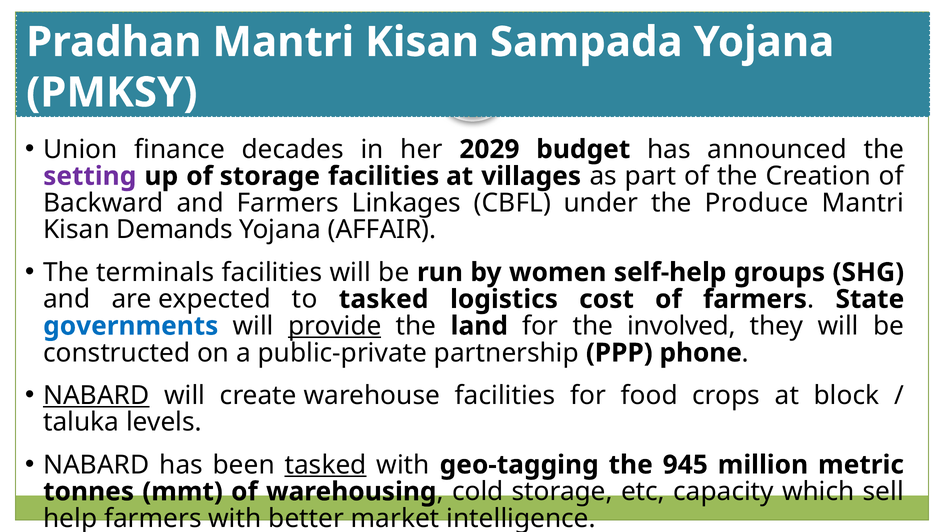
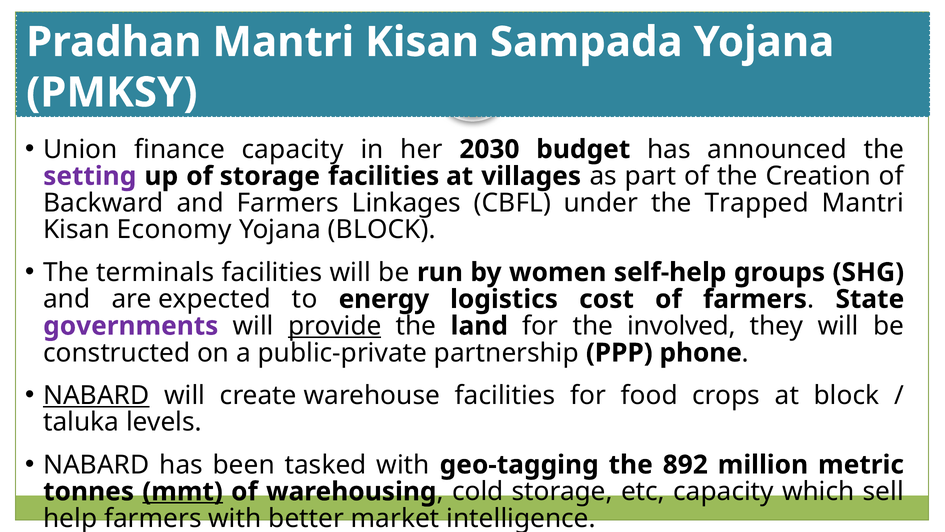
finance decades: decades -> capacity
2029: 2029 -> 2030
Produce: Produce -> Trapped
Demands: Demands -> Economy
Yojana AFFAIR: AFFAIR -> BLOCK
to tasked: tasked -> energy
governments colour: blue -> purple
tasked at (326, 464) underline: present -> none
945: 945 -> 892
mmt underline: none -> present
